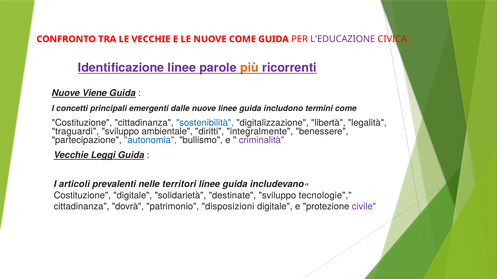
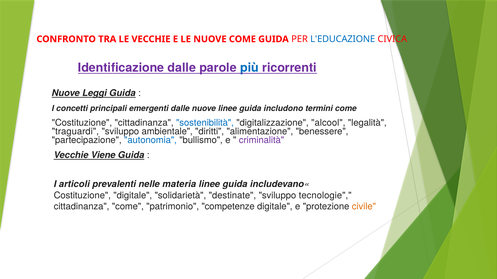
L'EDUCAZIONE colour: purple -> blue
Identificazione linee: linee -> dalle
più colour: orange -> blue
Viene: Viene -> Leggi
libertà: libertà -> alcool
integralmente: integralmente -> alimentazione
Leggi: Leggi -> Viene
territori: territori -> materia
cittadinanza dovrà: dovrà -> come
disposizioni: disposizioni -> competenze
civile colour: purple -> orange
